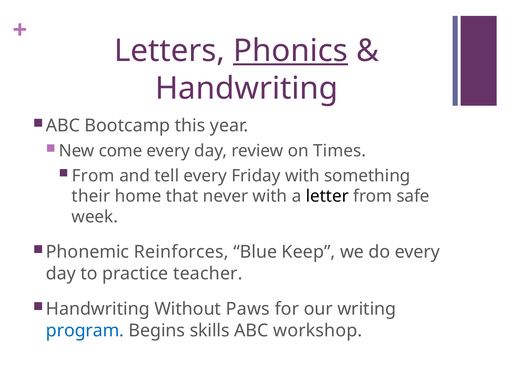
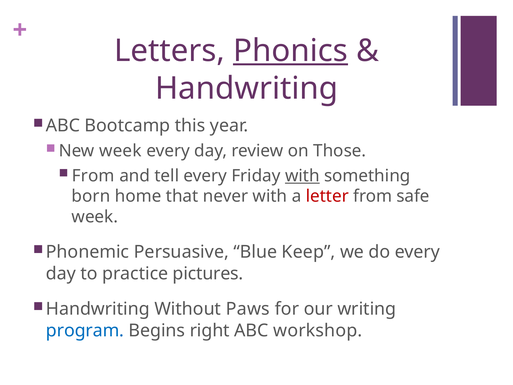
New come: come -> week
Times: Times -> Those
with at (302, 176) underline: none -> present
their: their -> born
letter colour: black -> red
Reinforces: Reinforces -> Persuasive
teacher: teacher -> pictures
skills: skills -> right
